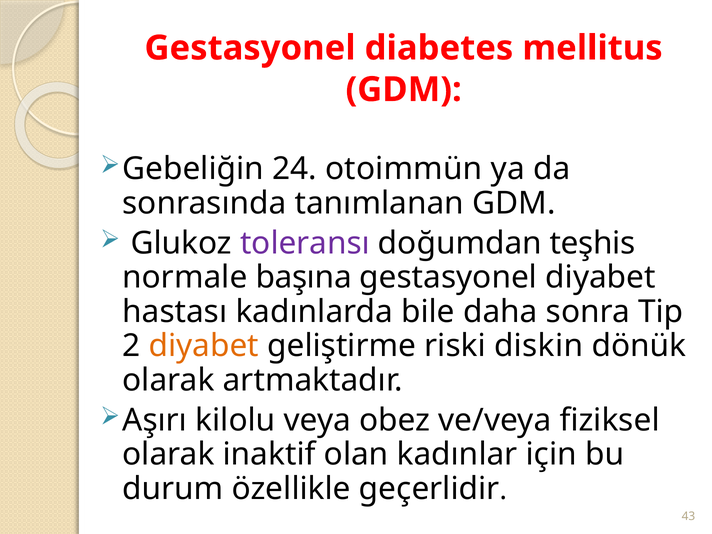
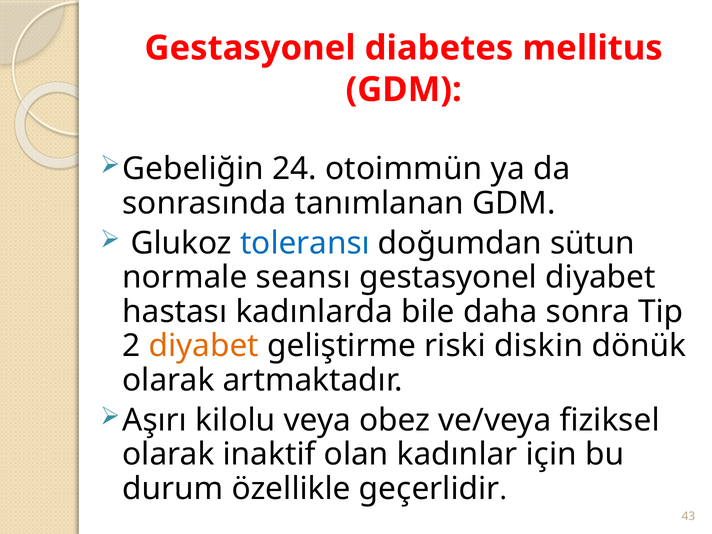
toleransı colour: purple -> blue
teşhis: teşhis -> sütun
başına: başına -> seansı
